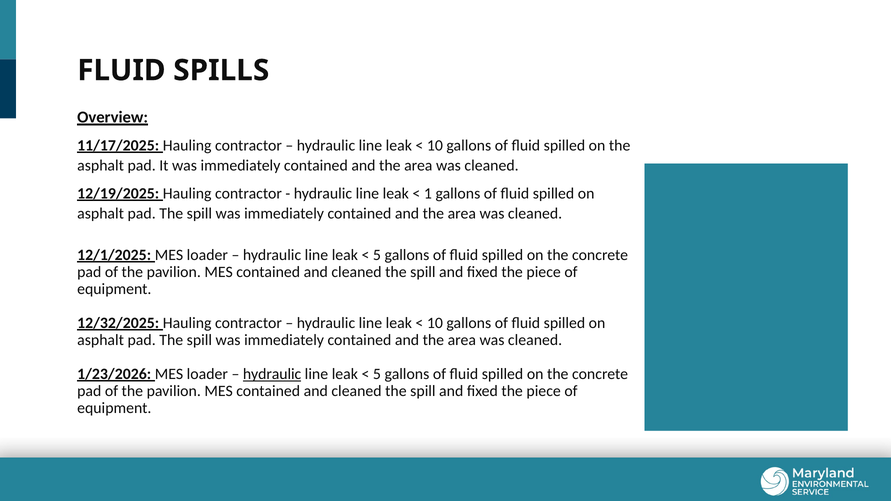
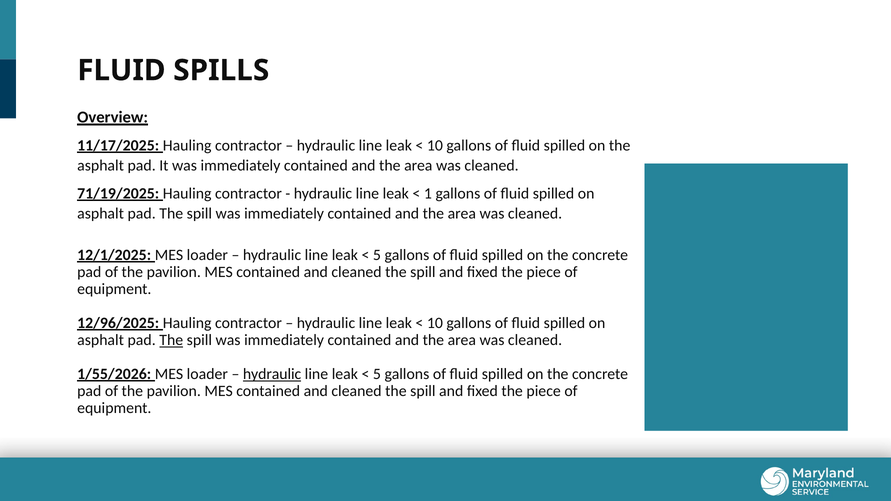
12/19/2025: 12/19/2025 -> 71/19/2025
12/32/2025: 12/32/2025 -> 12/96/2025
The at (171, 340) underline: none -> present
1/23/2026: 1/23/2026 -> 1/55/2026
